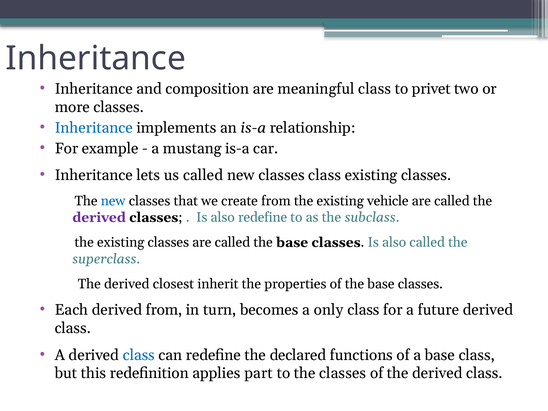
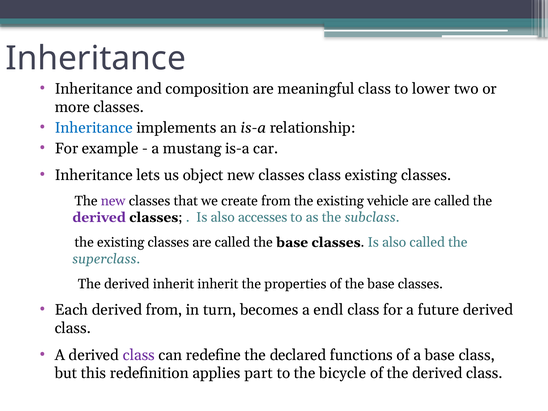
privet: privet -> lower
us called: called -> object
new at (113, 201) colour: blue -> purple
also redefine: redefine -> accesses
derived closest: closest -> inherit
only: only -> endl
class at (139, 355) colour: blue -> purple
the classes: classes -> bicycle
